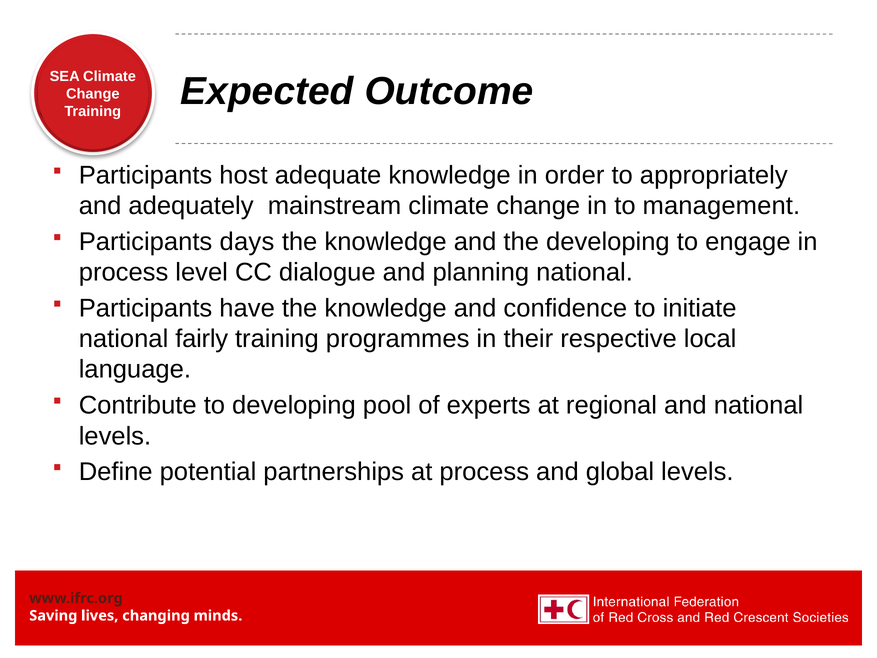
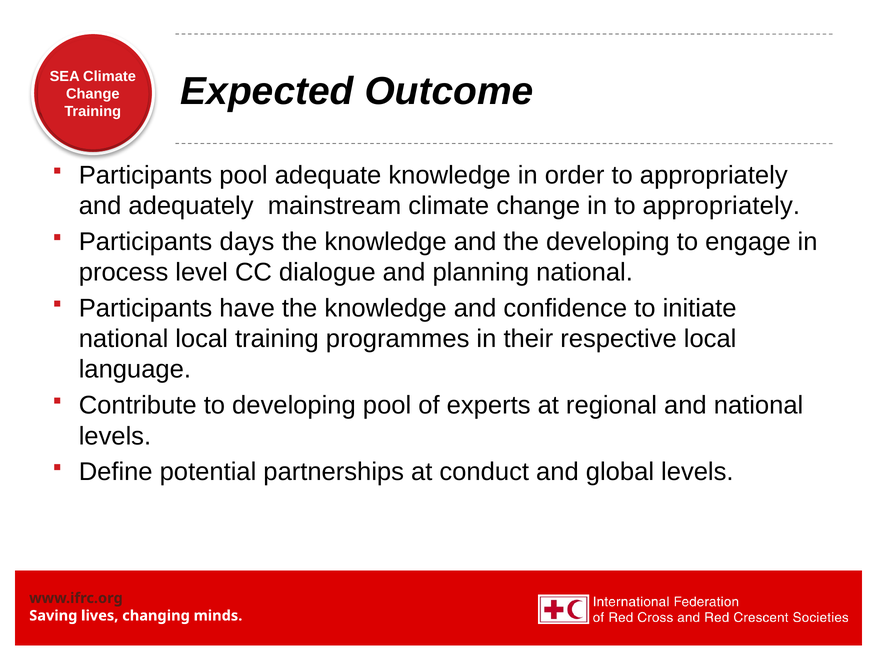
Participants host: host -> pool
in to management: management -> appropriately
national fairly: fairly -> local
at process: process -> conduct
